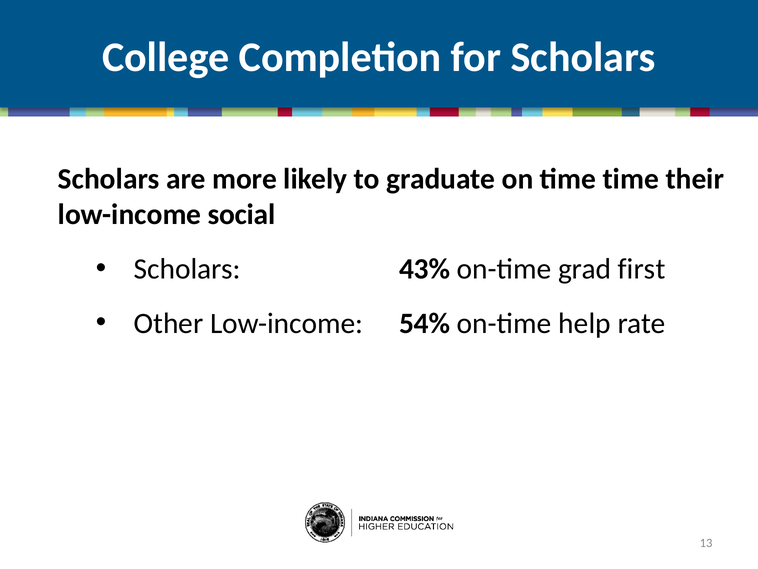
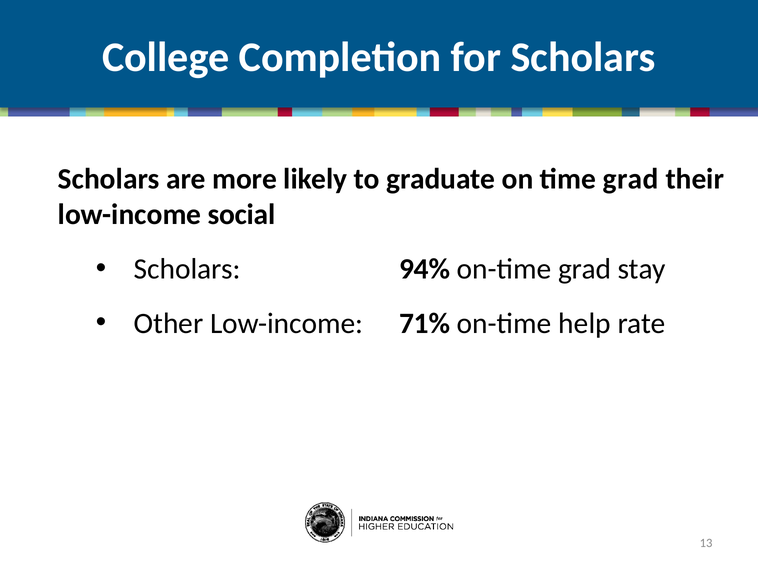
time time: time -> grad
43%: 43% -> 94%
first: first -> stay
54%: 54% -> 71%
